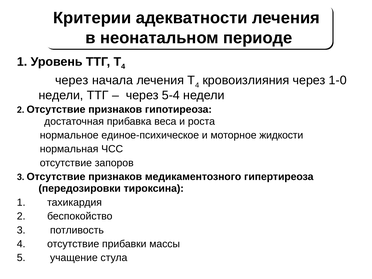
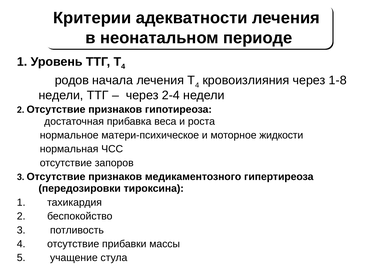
через at (72, 80): через -> родов
1-0: 1-0 -> 1-8
5-4: 5-4 -> 2-4
единое-психическое: единое-психическое -> матери-психическое
